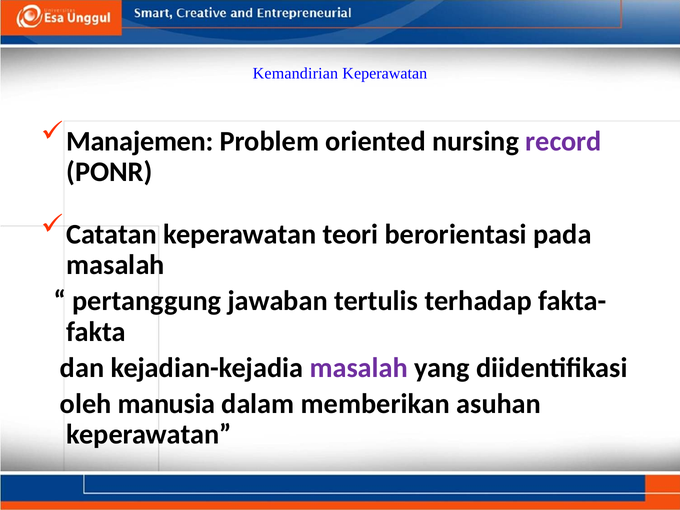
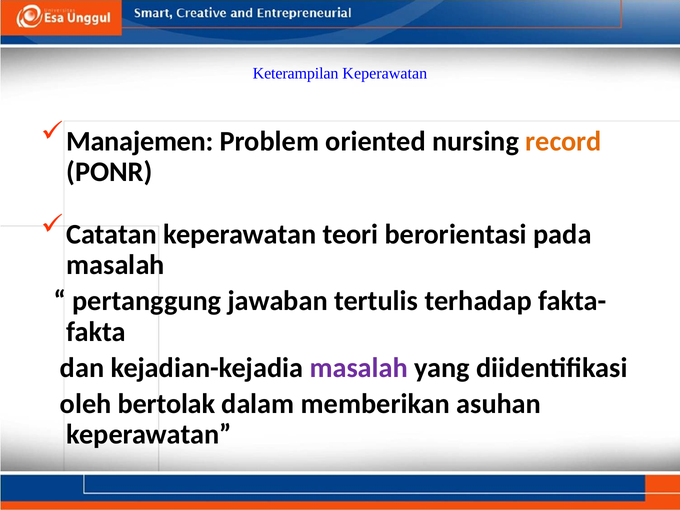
Kemandirian: Kemandirian -> Keterampilan
record colour: purple -> orange
manusia: manusia -> bertolak
